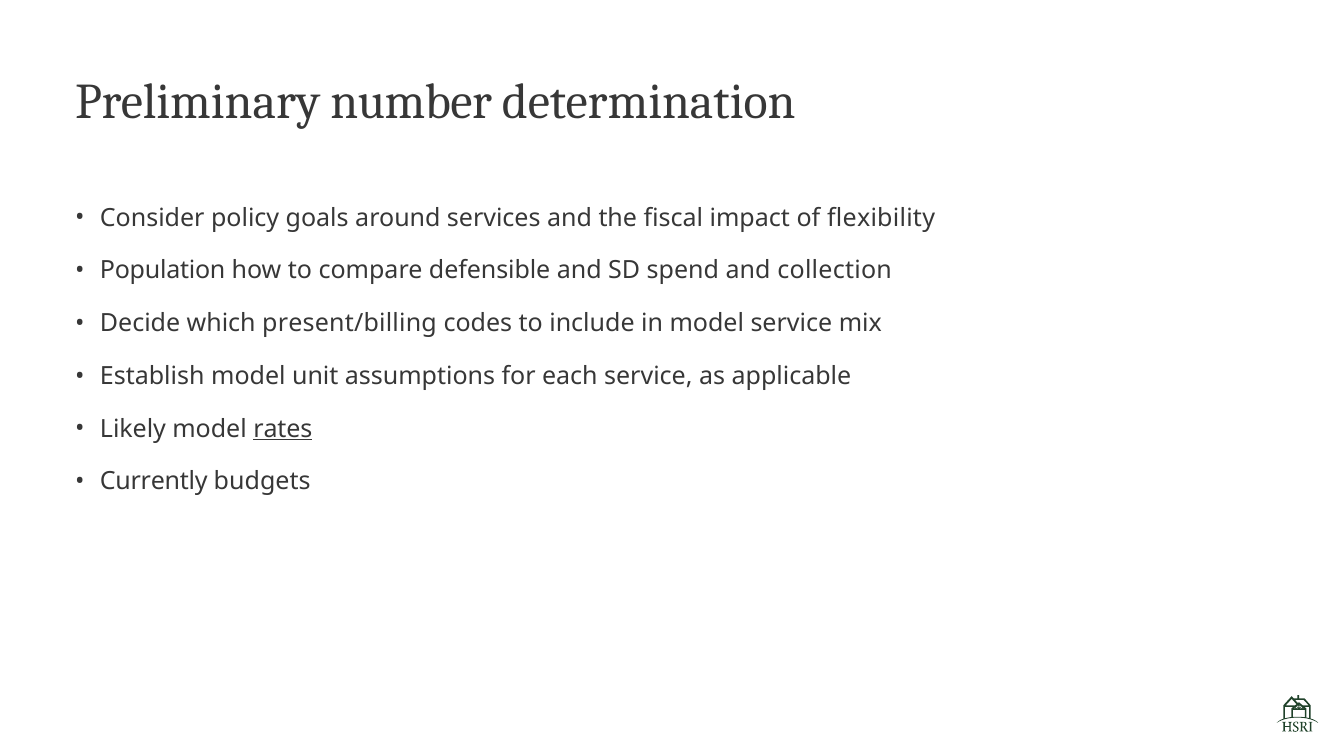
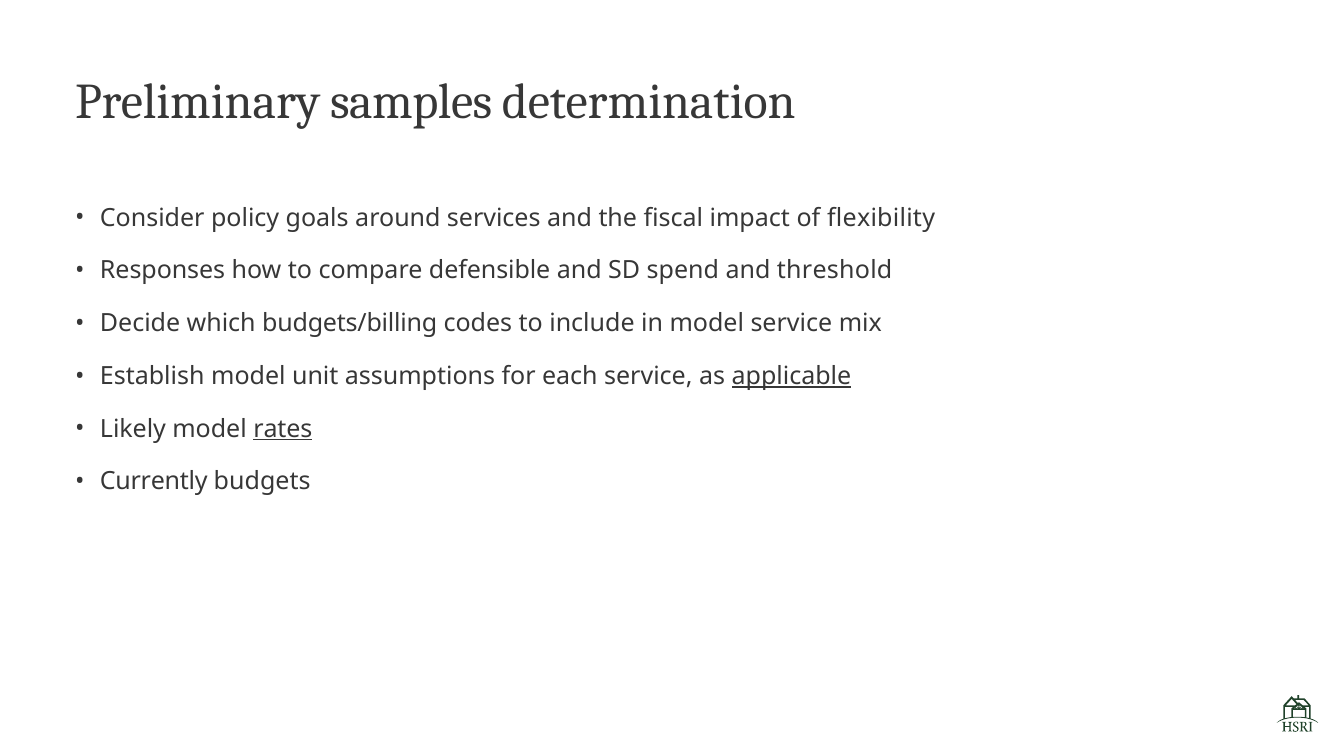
number: number -> samples
Population: Population -> Responses
collection: collection -> threshold
present/billing: present/billing -> budgets/billing
applicable underline: none -> present
